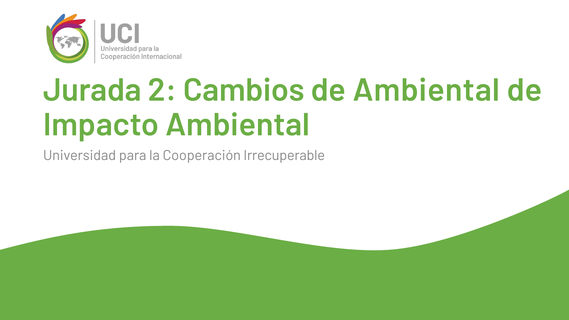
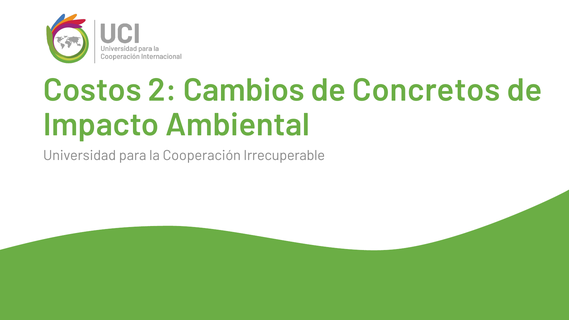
Jurada: Jurada -> Costos
de Ambiental: Ambiental -> Concretos
